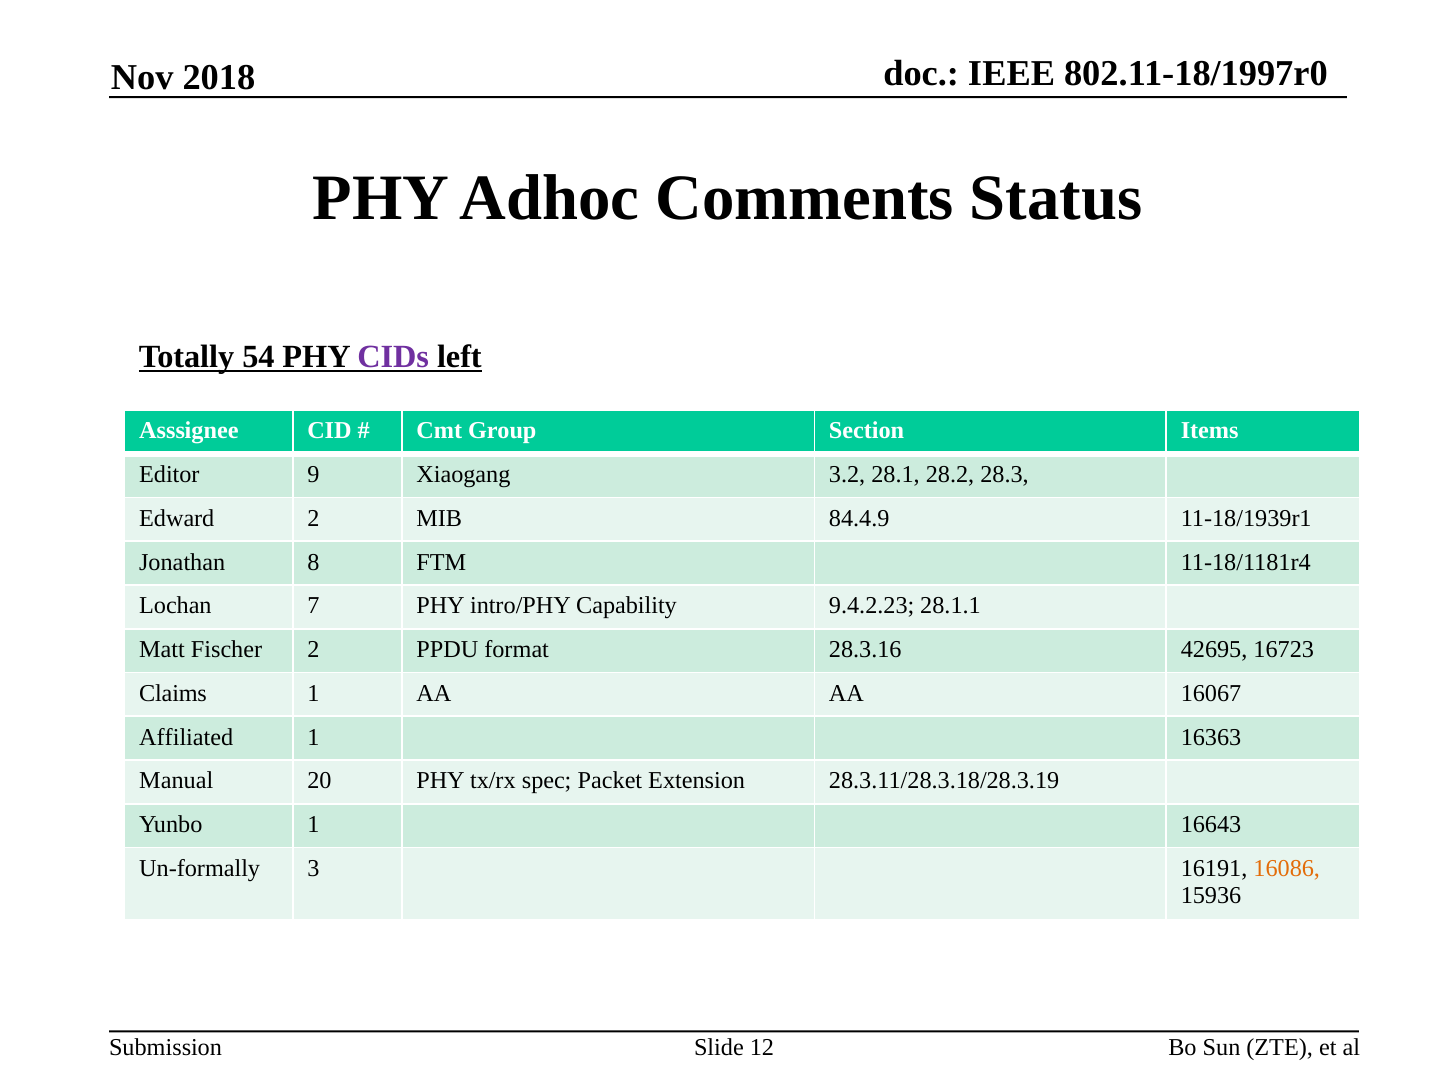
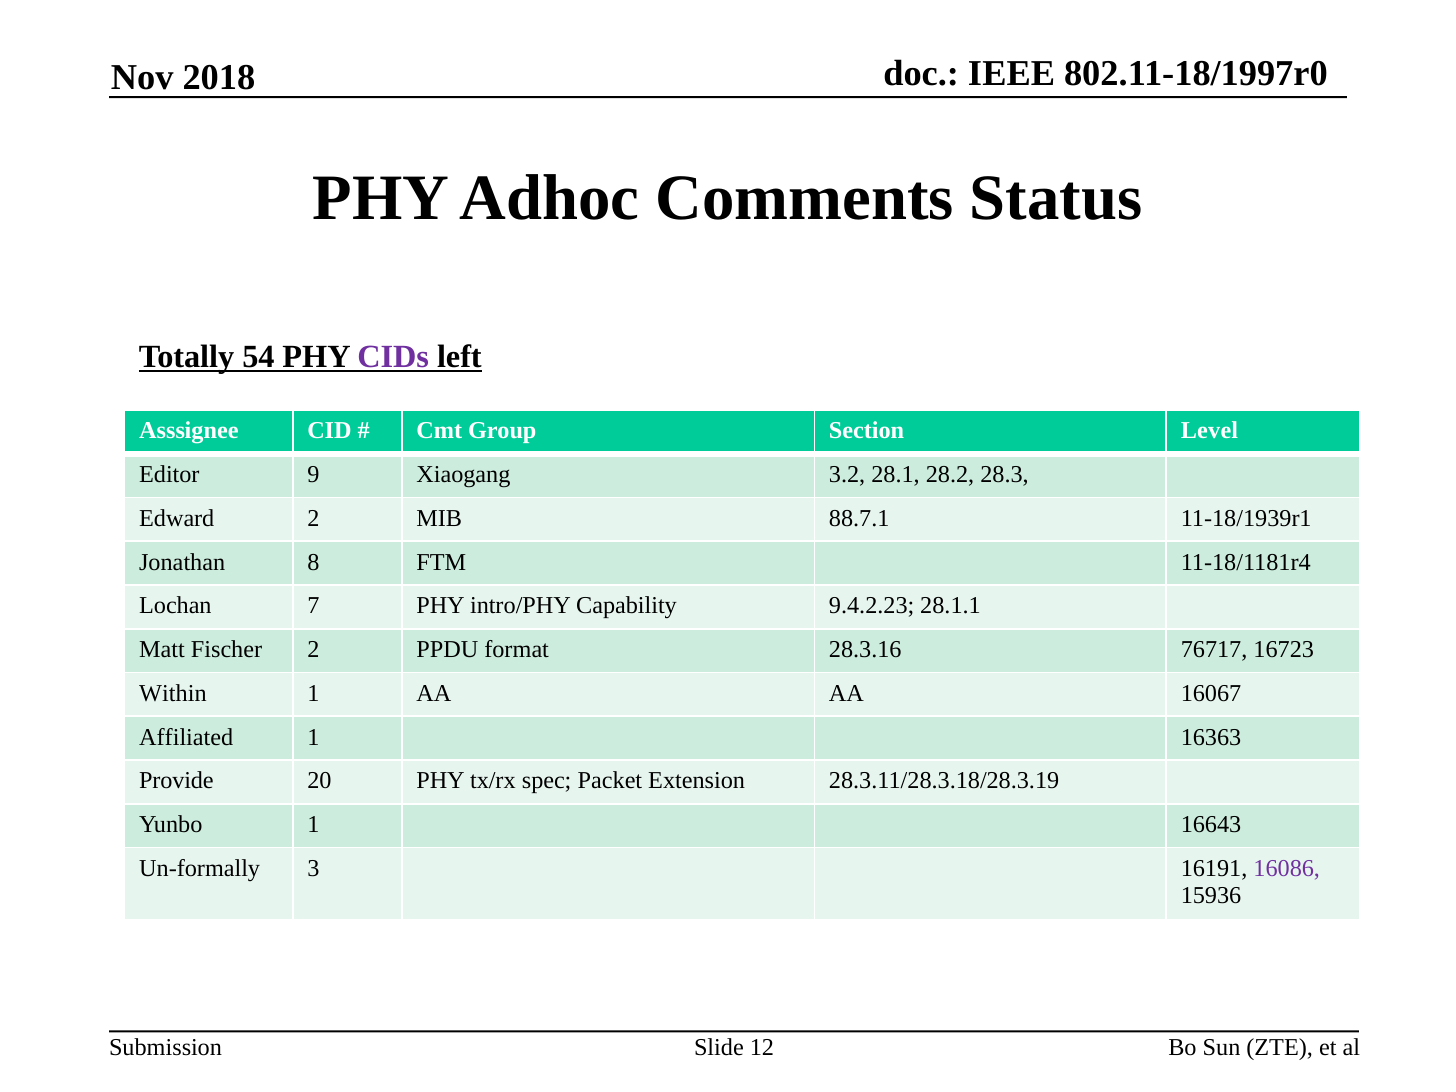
Items: Items -> Level
84.4.9: 84.4.9 -> 88.7.1
42695: 42695 -> 76717
Claims: Claims -> Within
Manual: Manual -> Provide
16086 colour: orange -> purple
